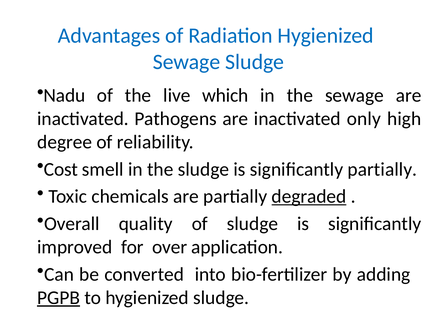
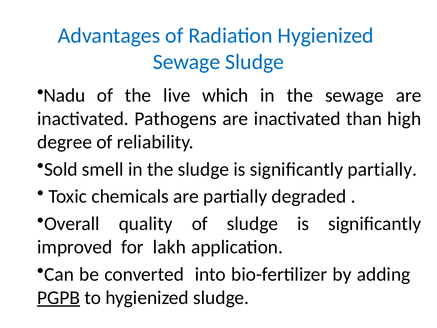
only: only -> than
Cost: Cost -> Sold
degraded underline: present -> none
over: over -> lakh
